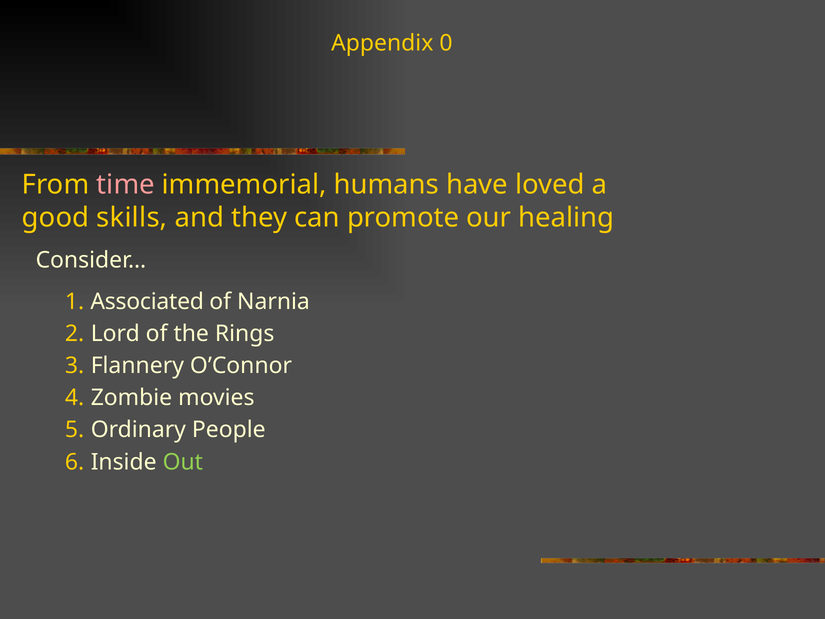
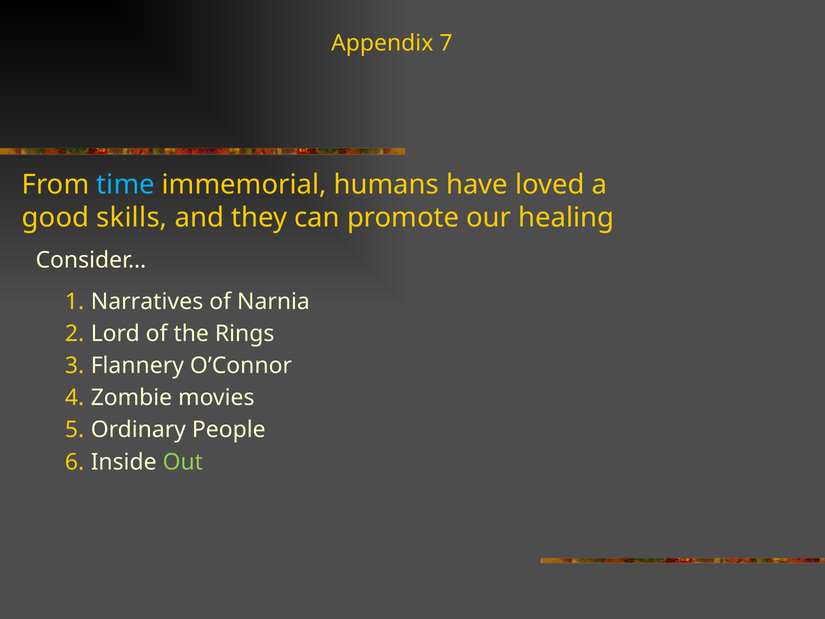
0: 0 -> 7
time colour: pink -> light blue
Associated: Associated -> Narratives
